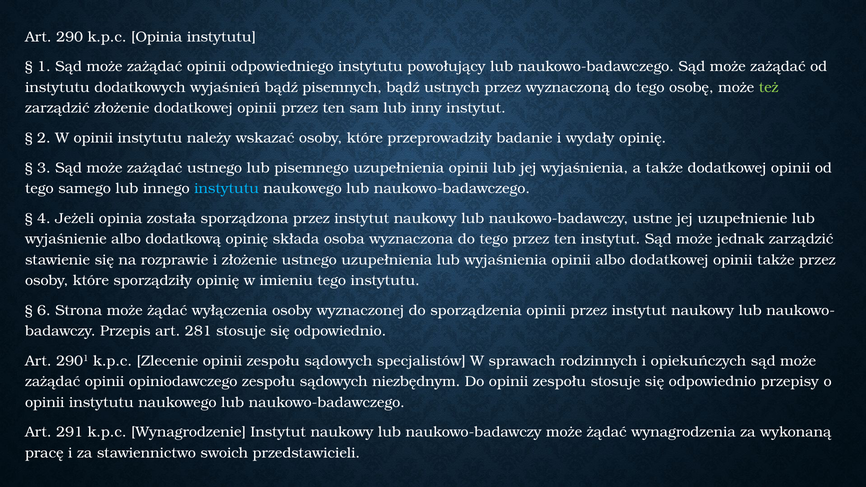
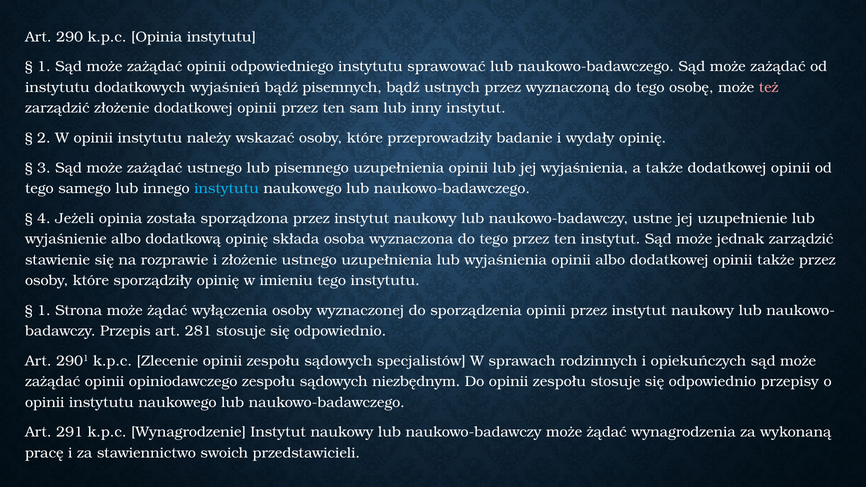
powołujący: powołujący -> sprawować
też colour: light green -> pink
6 at (44, 310): 6 -> 1
